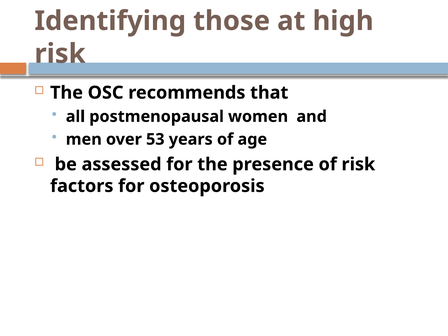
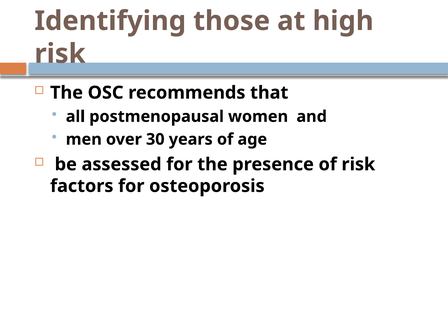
53: 53 -> 30
